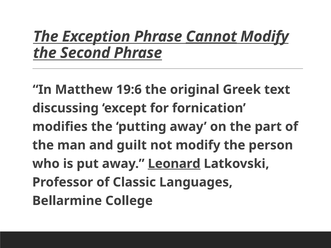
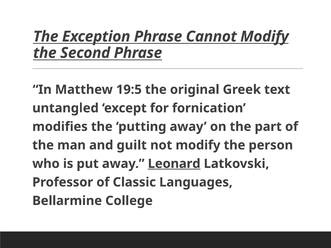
Cannot underline: present -> none
19:6: 19:6 -> 19:5
discussing: discussing -> untangled
